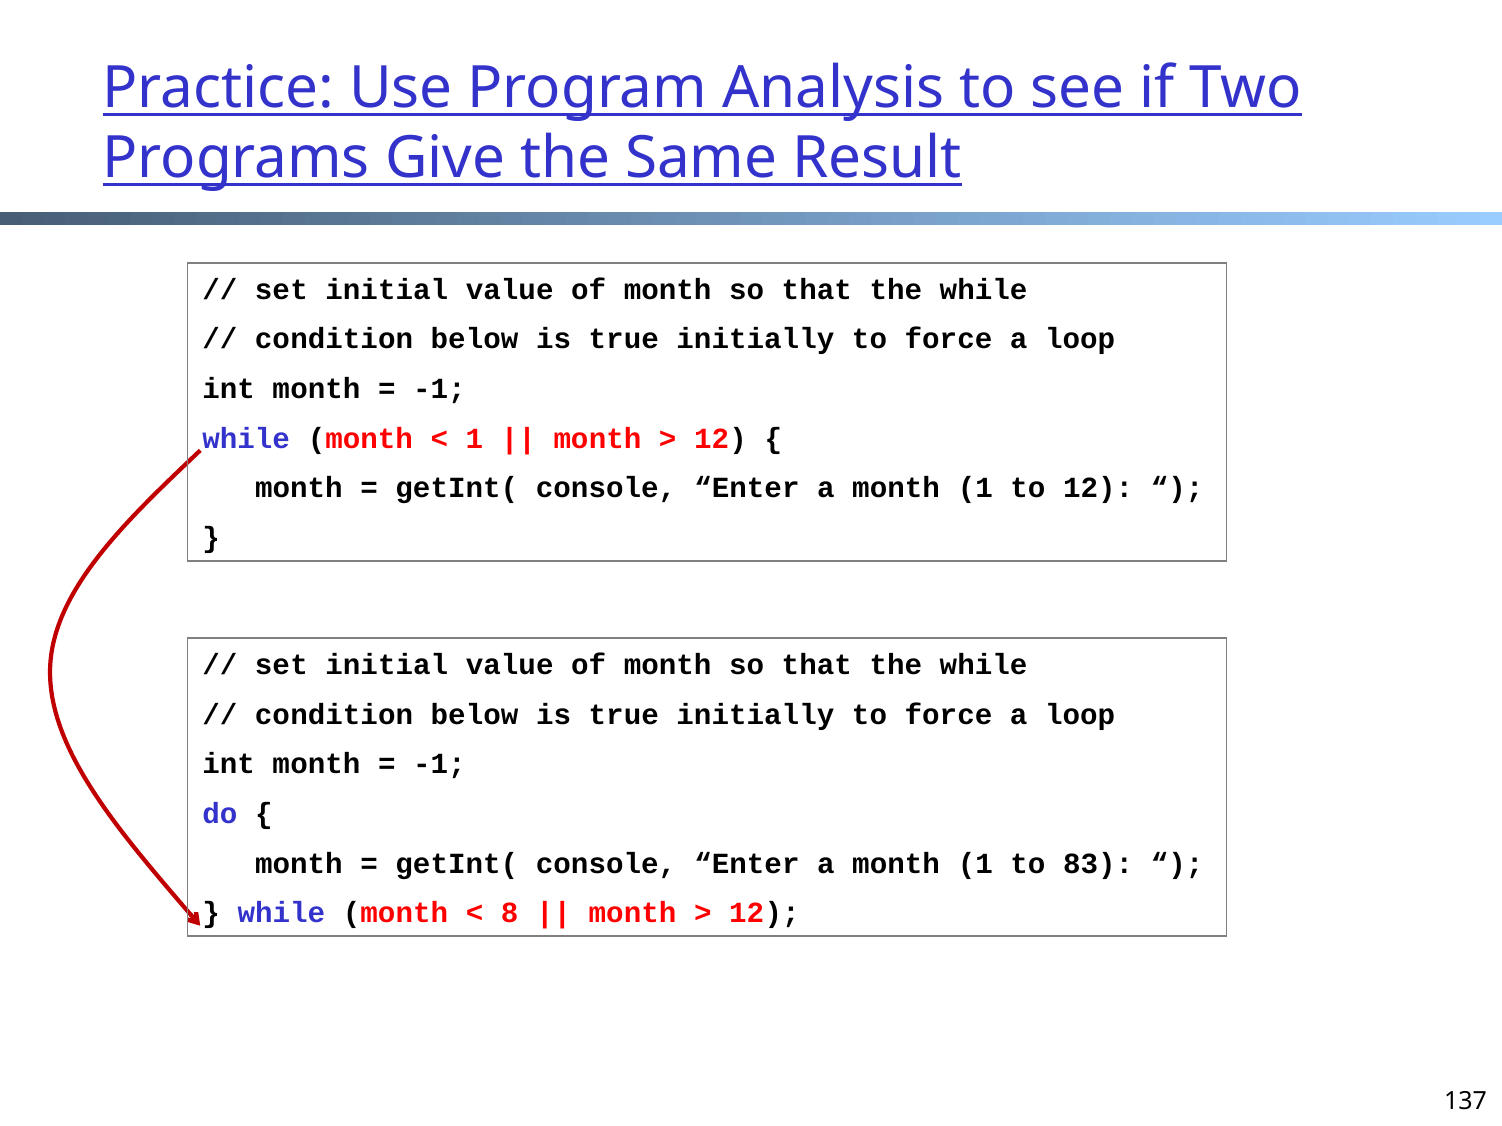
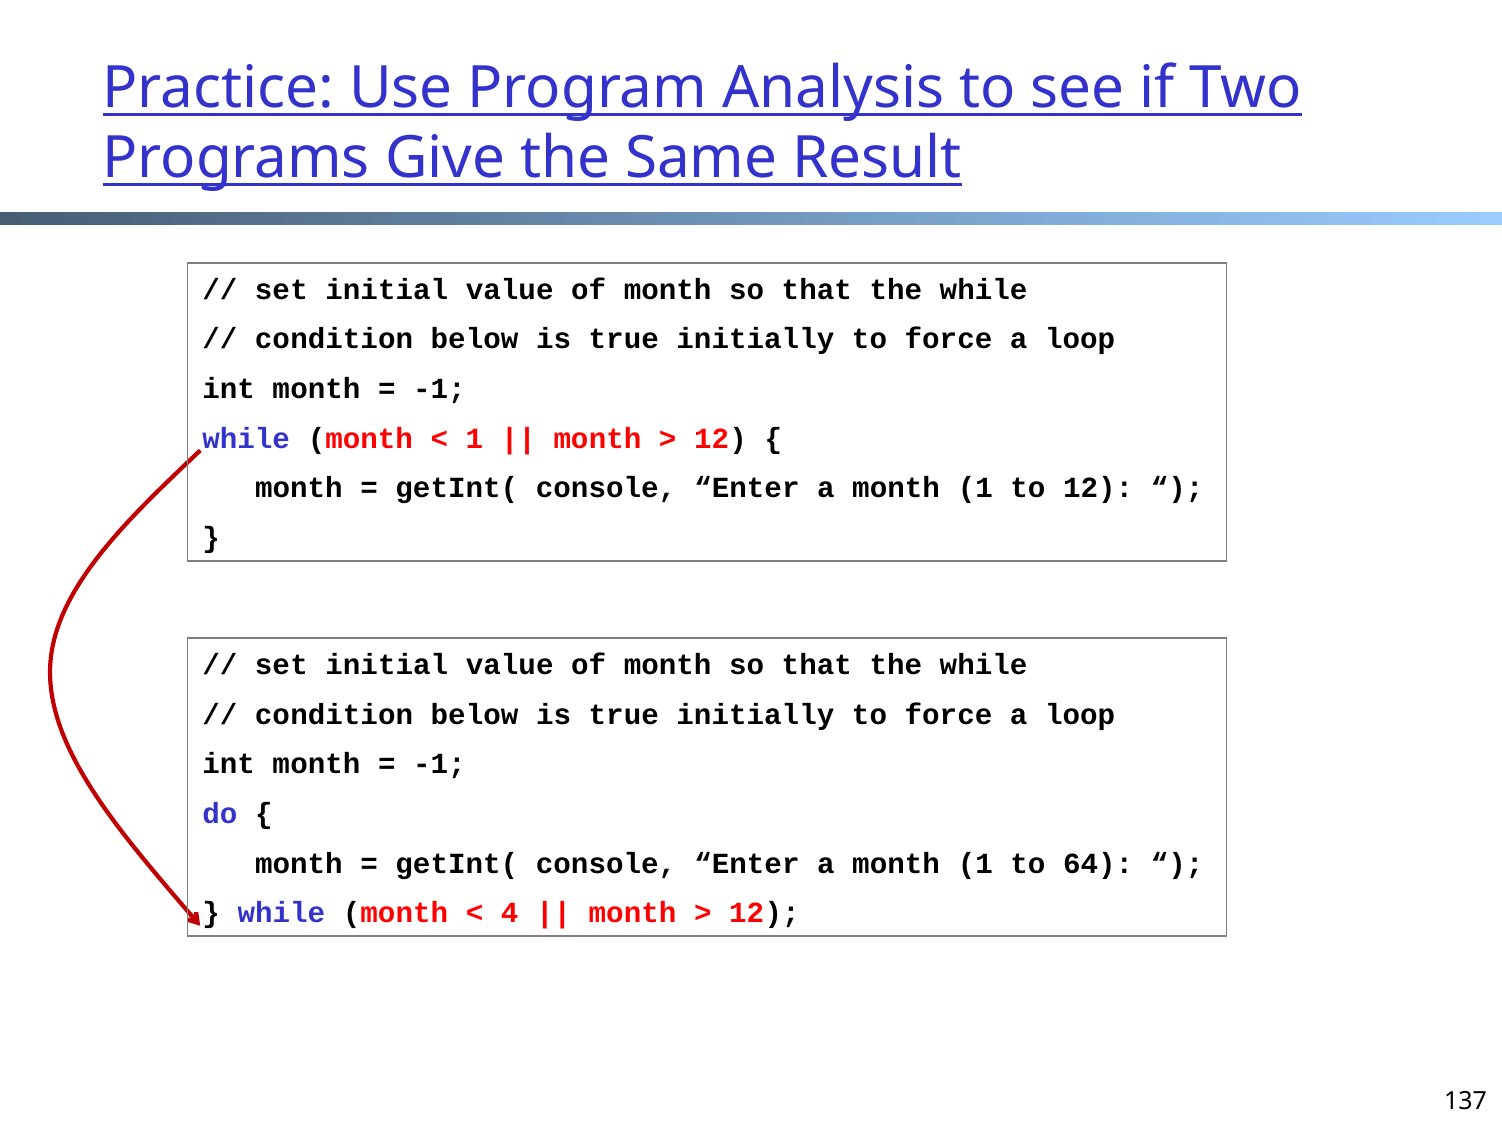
83: 83 -> 64
8: 8 -> 4
